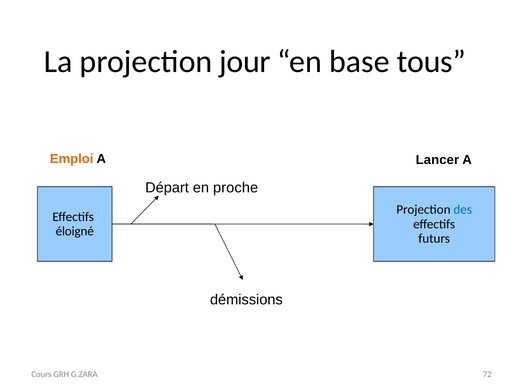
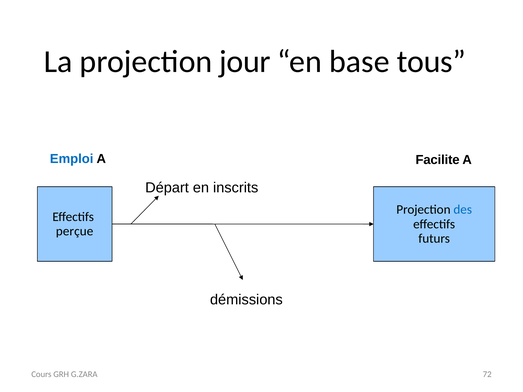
Emploi colour: orange -> blue
Lancer: Lancer -> Facilite
proche: proche -> inscrits
éloigné: éloigné -> perçue
